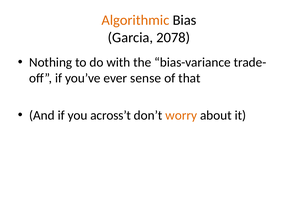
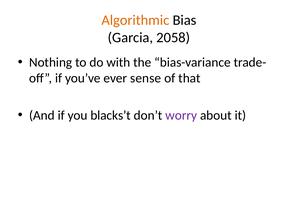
2078: 2078 -> 2058
across’t: across’t -> blacks’t
worry colour: orange -> purple
